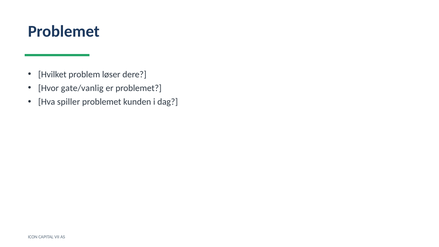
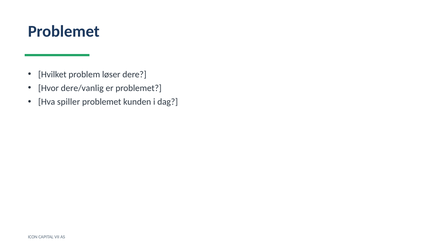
gate/vanlig: gate/vanlig -> dere/vanlig
